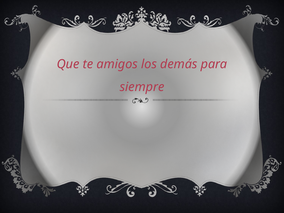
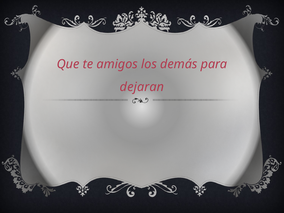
siempre: siempre -> dejaran
